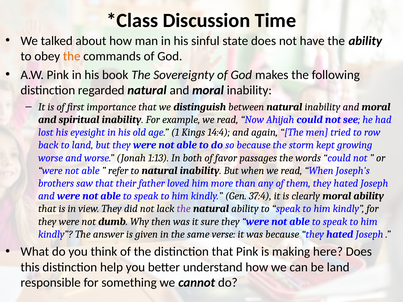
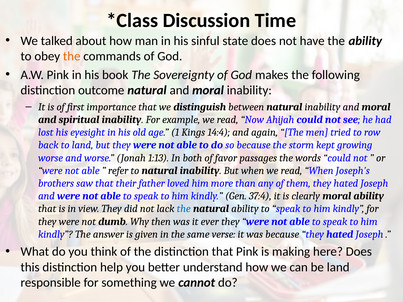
regarded: regarded -> outcome
the at (184, 209) colour: purple -> blue
sure: sure -> ever
